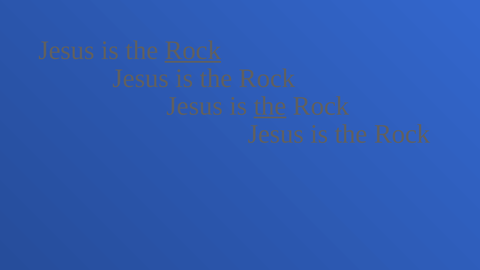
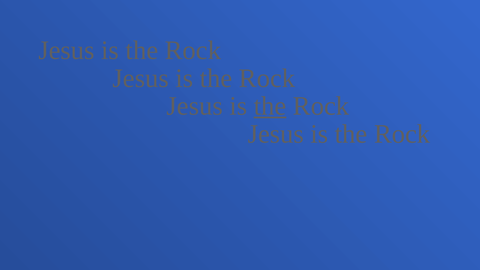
Rock at (193, 50) underline: present -> none
